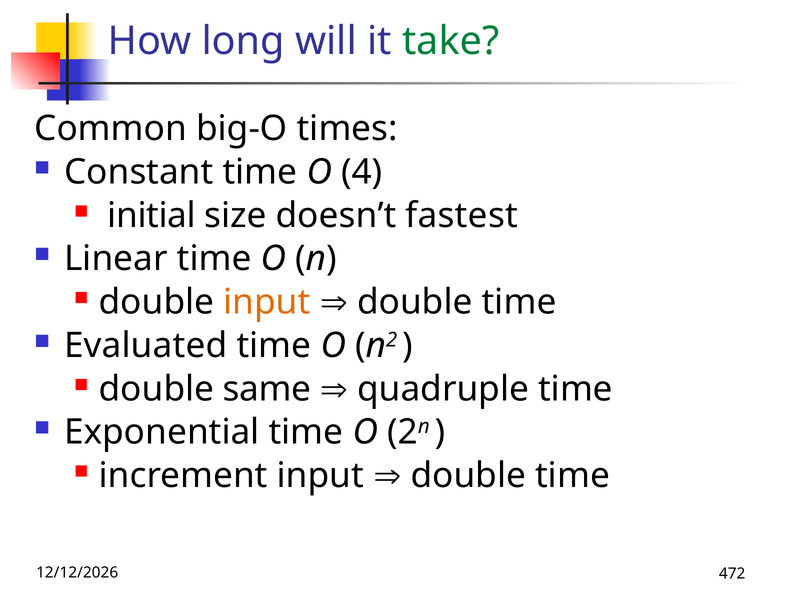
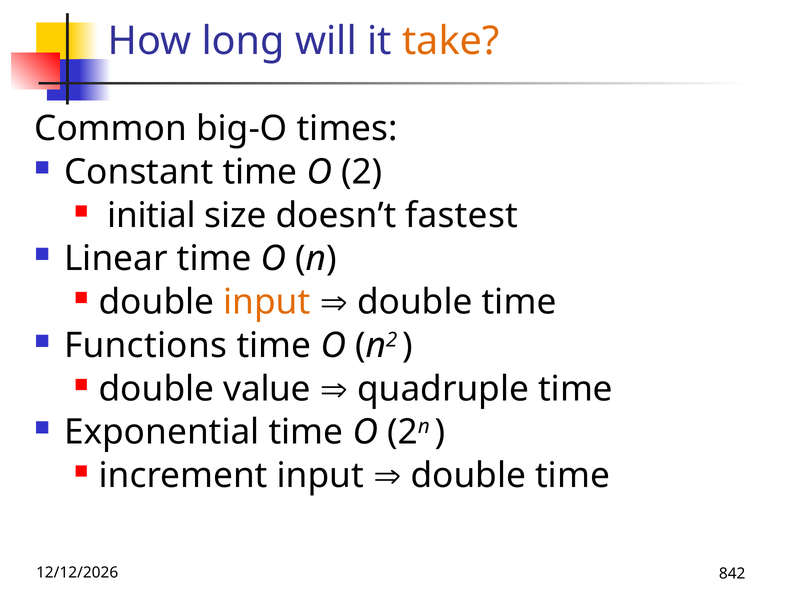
take colour: green -> orange
4: 4 -> 2
Evaluated: Evaluated -> Functions
same: same -> value
472: 472 -> 842
